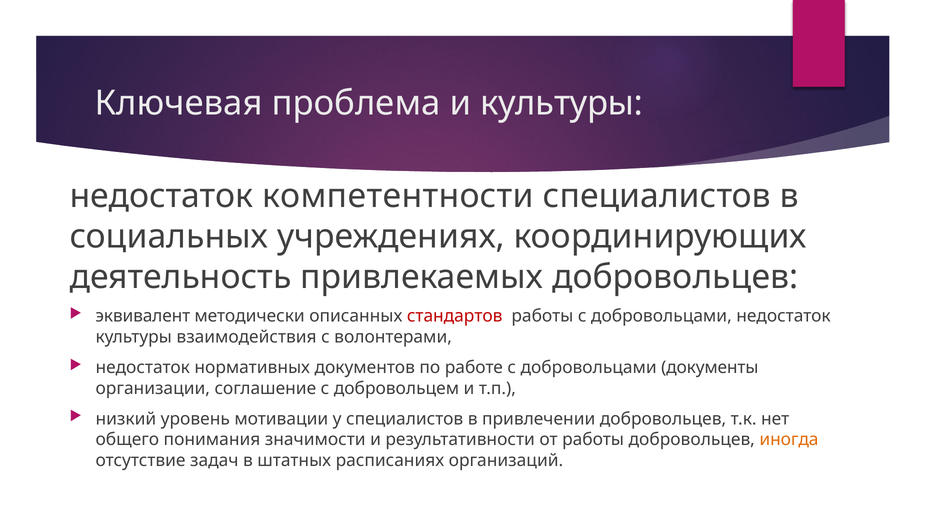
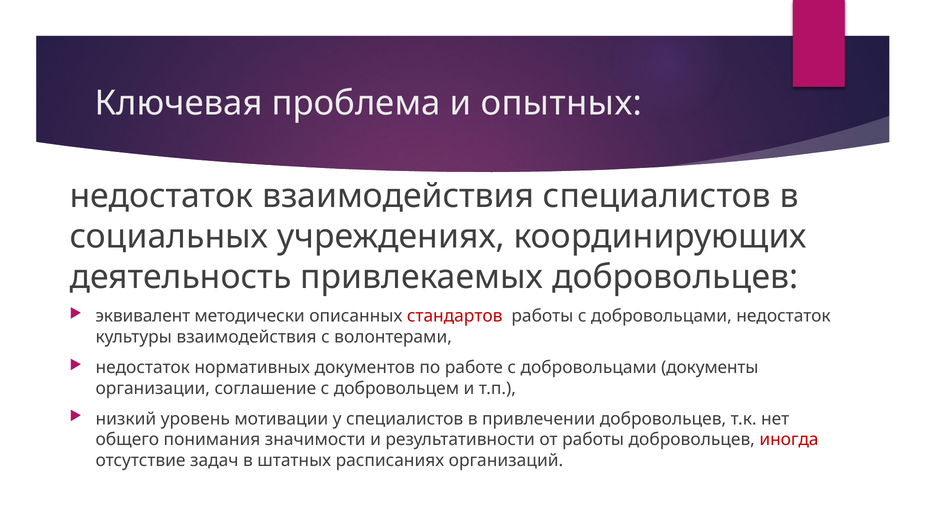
и культуры: культуры -> опытных
недостаток компетентности: компетентности -> взаимодействия
иногда colour: orange -> red
